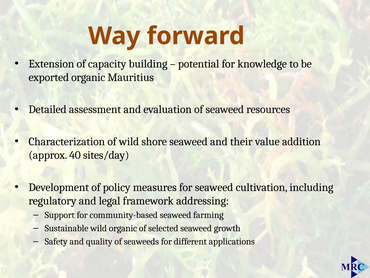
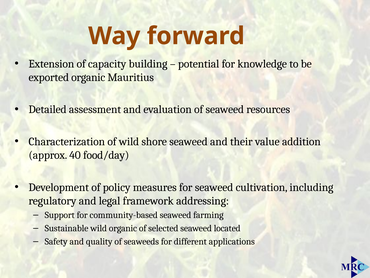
sites/day: sites/day -> food/day
growth: growth -> located
